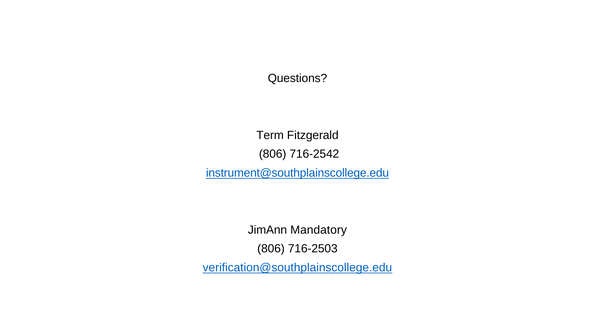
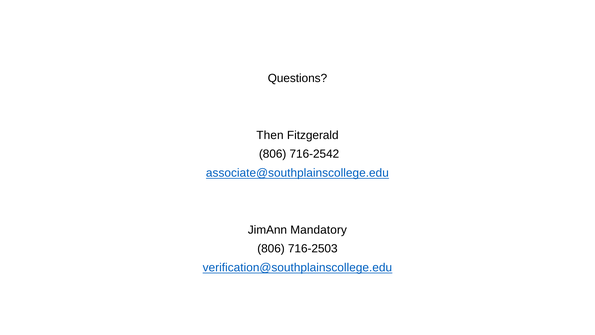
Term: Term -> Then
instrument@southplainscollege.edu: instrument@southplainscollege.edu -> associate@southplainscollege.edu
